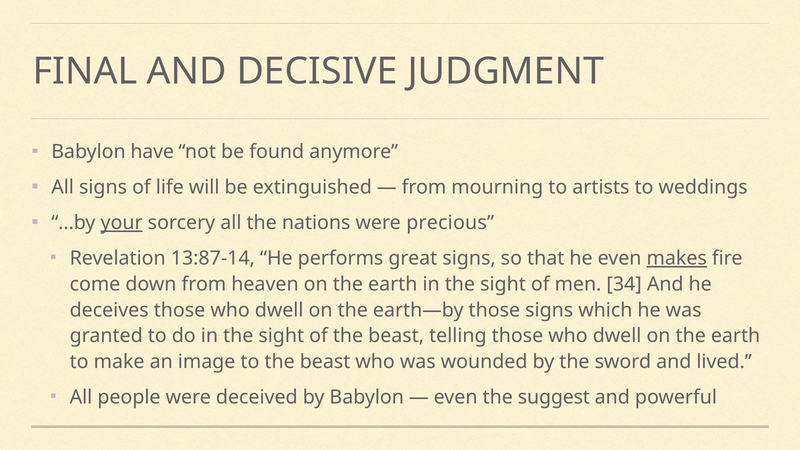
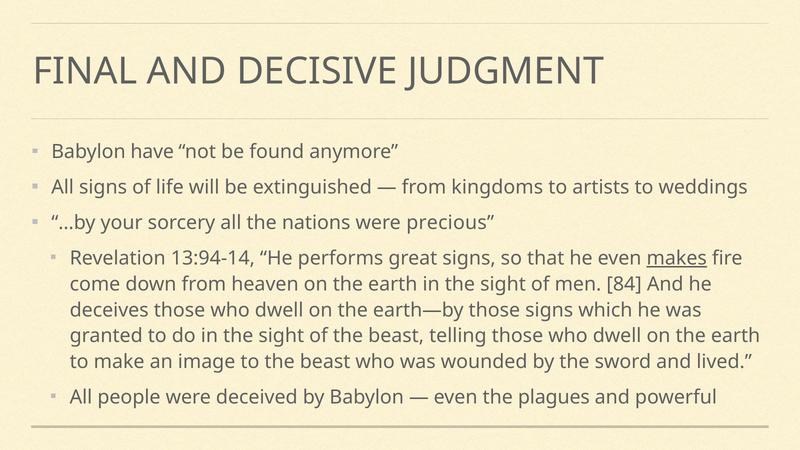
mourning: mourning -> kingdoms
your underline: present -> none
13:87-14: 13:87-14 -> 13:94-14
34: 34 -> 84
suggest: suggest -> plagues
